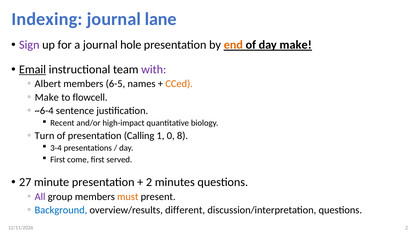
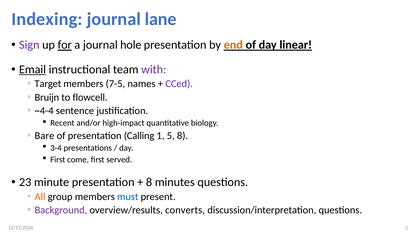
for underline: none -> present
day make: make -> linear
Albert: Albert -> Target
6-5: 6-5 -> 7-5
CCed colour: orange -> purple
Make at (47, 97): Make -> Bruijn
~6-4: ~6-4 -> ~4-4
Turn: Turn -> Bare
0: 0 -> 5
27: 27 -> 23
2 at (149, 182): 2 -> 8
All colour: purple -> orange
must colour: orange -> blue
Background colour: blue -> purple
different: different -> converts
